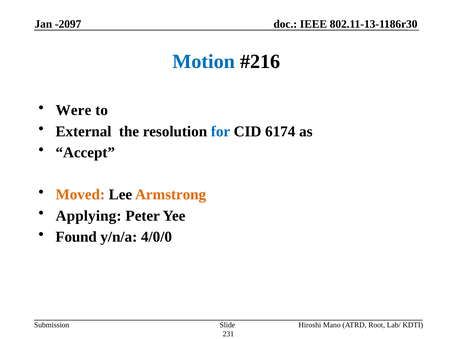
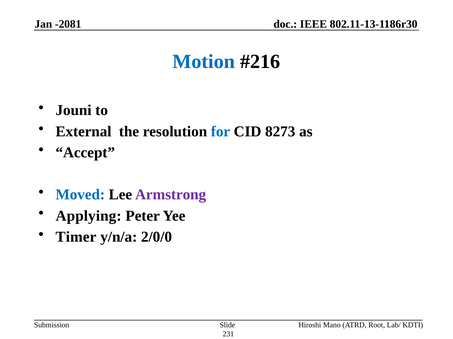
-2097: -2097 -> -2081
Were: Were -> Jouni
6174: 6174 -> 8273
Moved colour: orange -> blue
Armstrong colour: orange -> purple
Found: Found -> Timer
4/0/0: 4/0/0 -> 2/0/0
